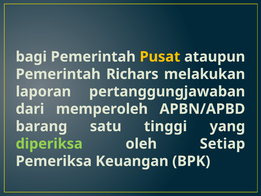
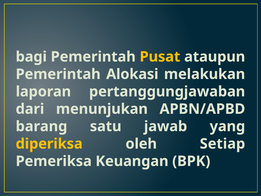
Richars: Richars -> Alokasi
memperoleh: memperoleh -> menunjukan
tinggi: tinggi -> jawab
diperiksa colour: light green -> yellow
